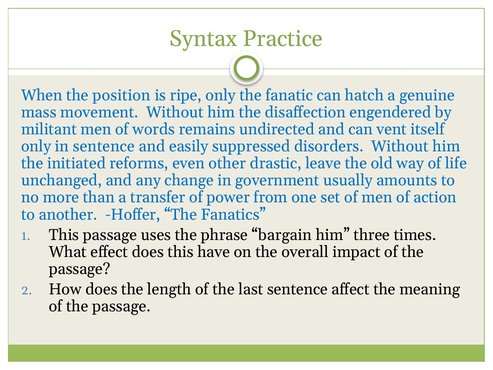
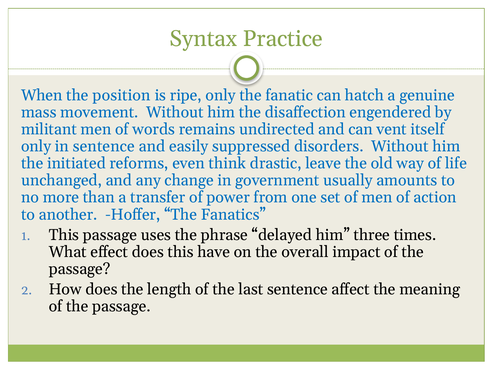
other: other -> think
bargain: bargain -> delayed
